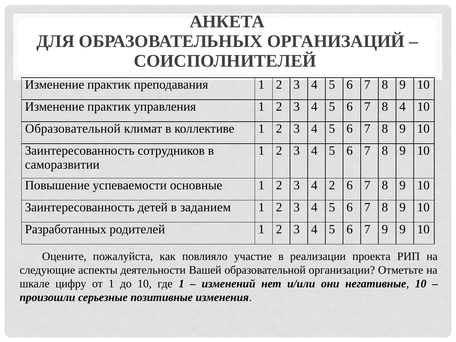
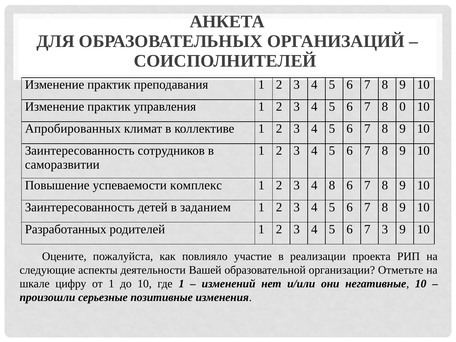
8 4: 4 -> 0
Образовательной at (73, 129): Образовательной -> Апробированных
основные: основные -> комплекс
4 2: 2 -> 8
7 9: 9 -> 3
